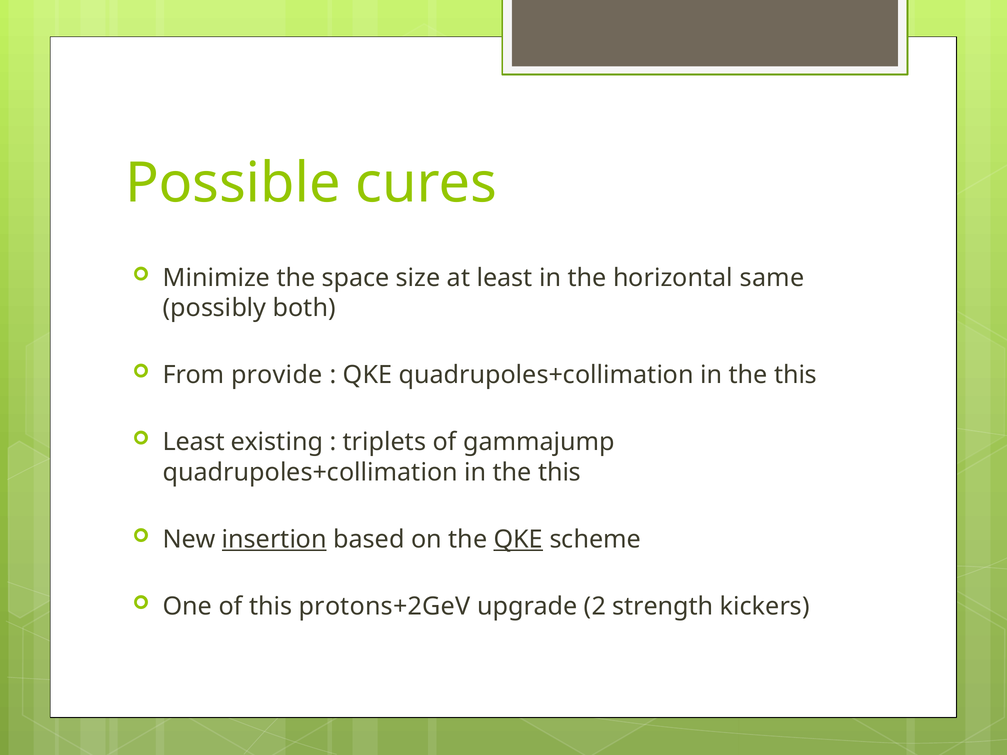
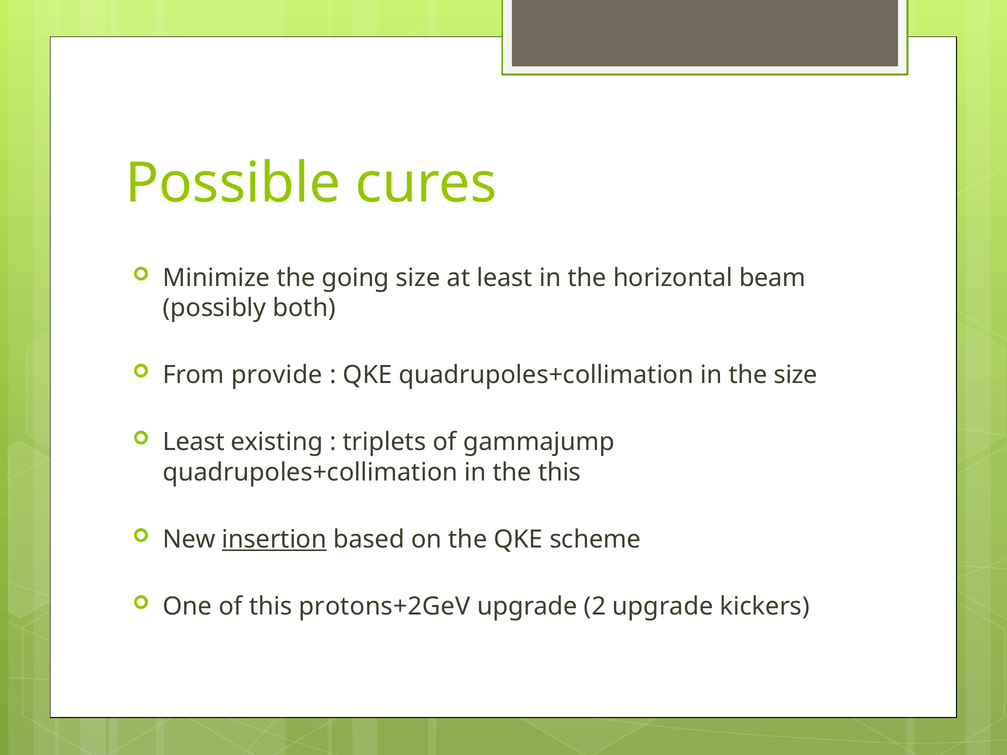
space: space -> going
same: same -> beam
this at (796, 375): this -> size
QKE at (518, 540) underline: present -> none
2 strength: strength -> upgrade
